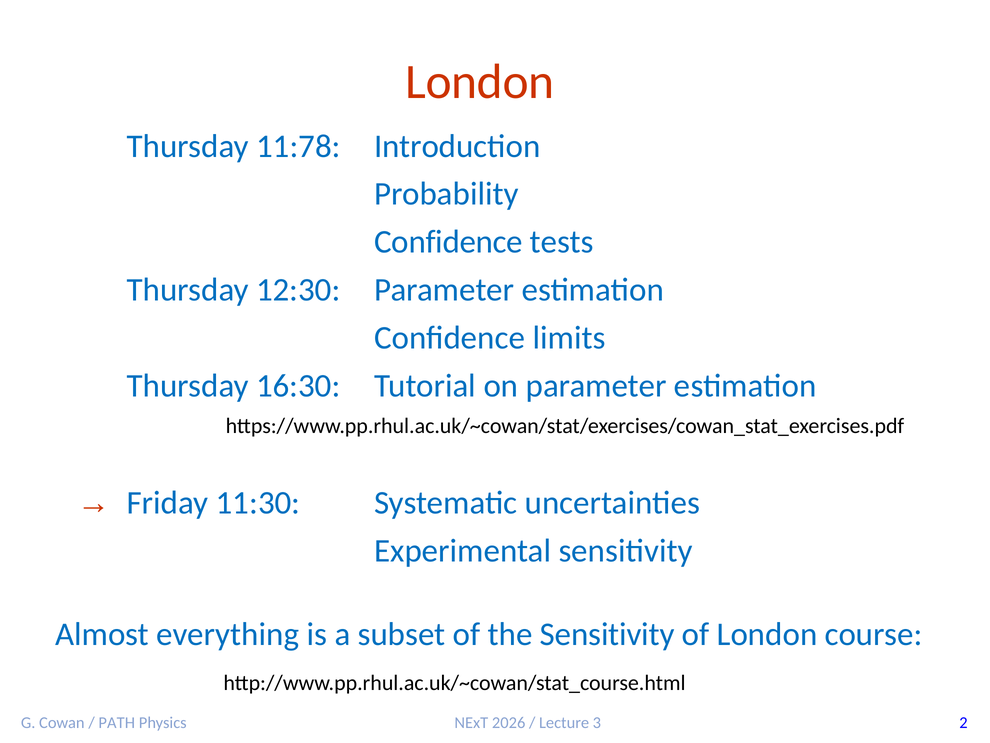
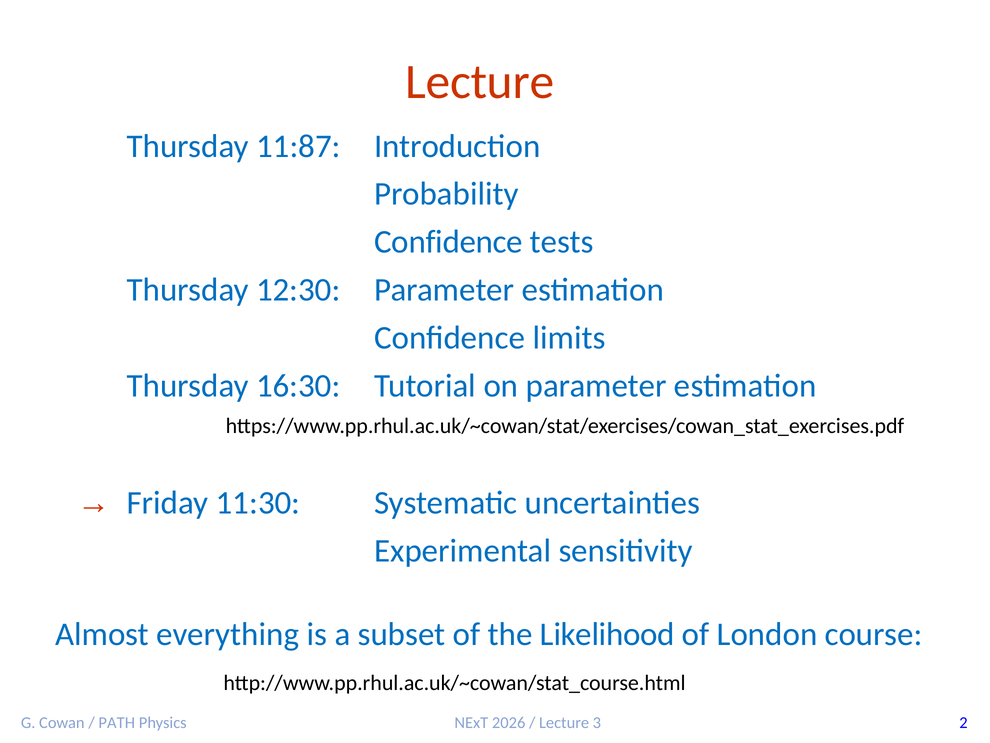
London at (480, 82): London -> Lecture
11:78: 11:78 -> 11:87
the Sensitivity: Sensitivity -> Likelihood
